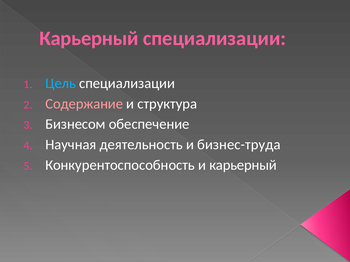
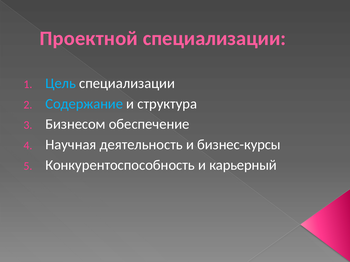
Карьерный at (89, 38): Карьерный -> Проектной
Содержание colour: pink -> light blue
бизнес-труда: бизнес-труда -> бизнес-курсы
